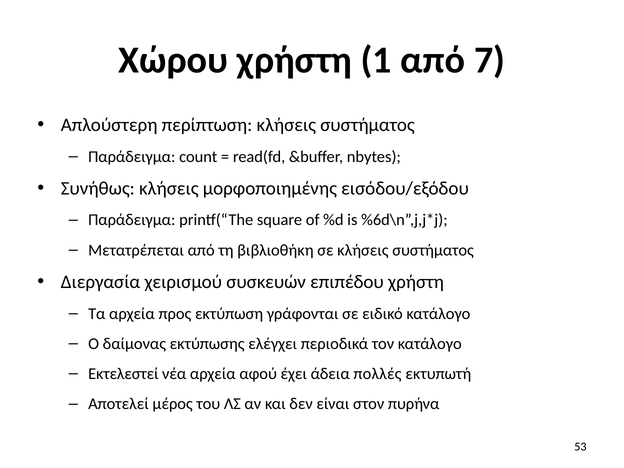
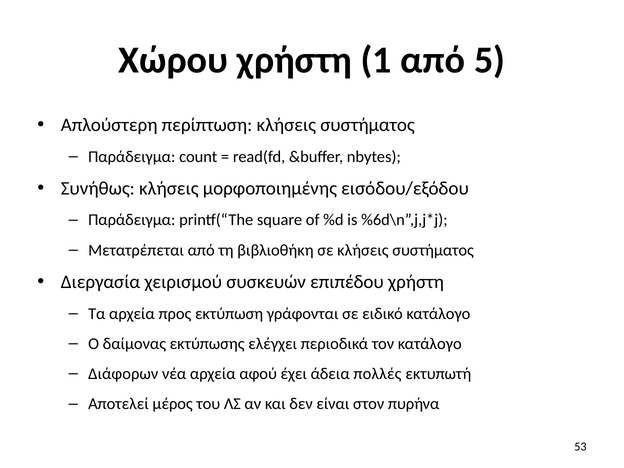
7: 7 -> 5
Εκτελεστεί: Εκτελεστεί -> Διάφορων
